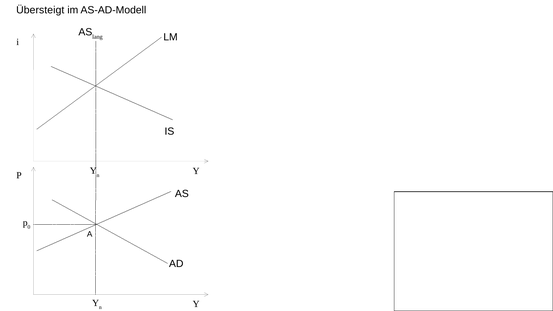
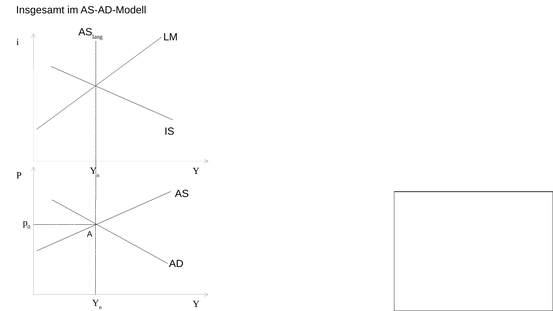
Übersteigt: Übersteigt -> Insgesamt
